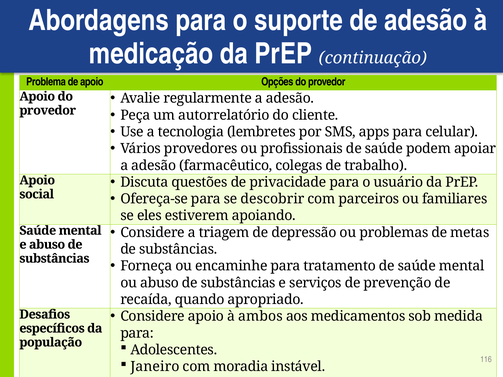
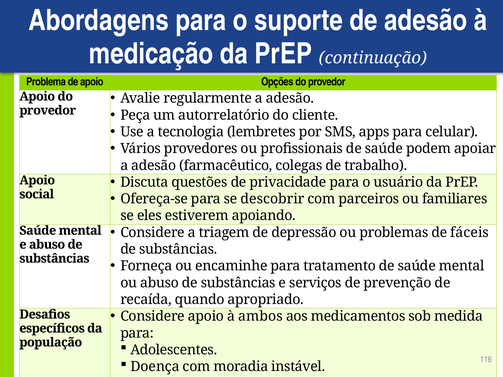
metas: metas -> fáceis
Janeiro: Janeiro -> Doença
